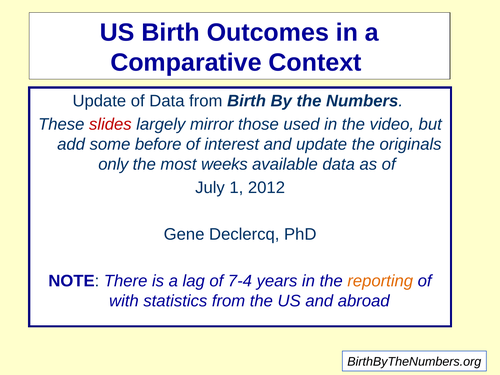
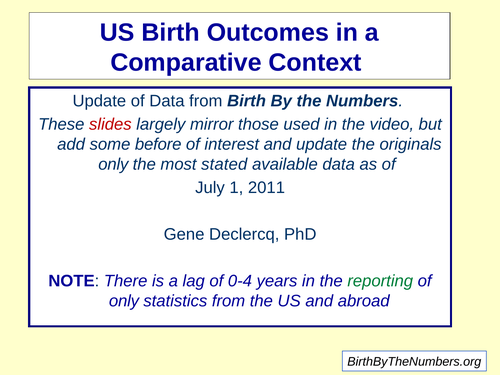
weeks: weeks -> stated
2012: 2012 -> 2011
7-4: 7-4 -> 0-4
reporting colour: orange -> green
with at (124, 301): with -> only
